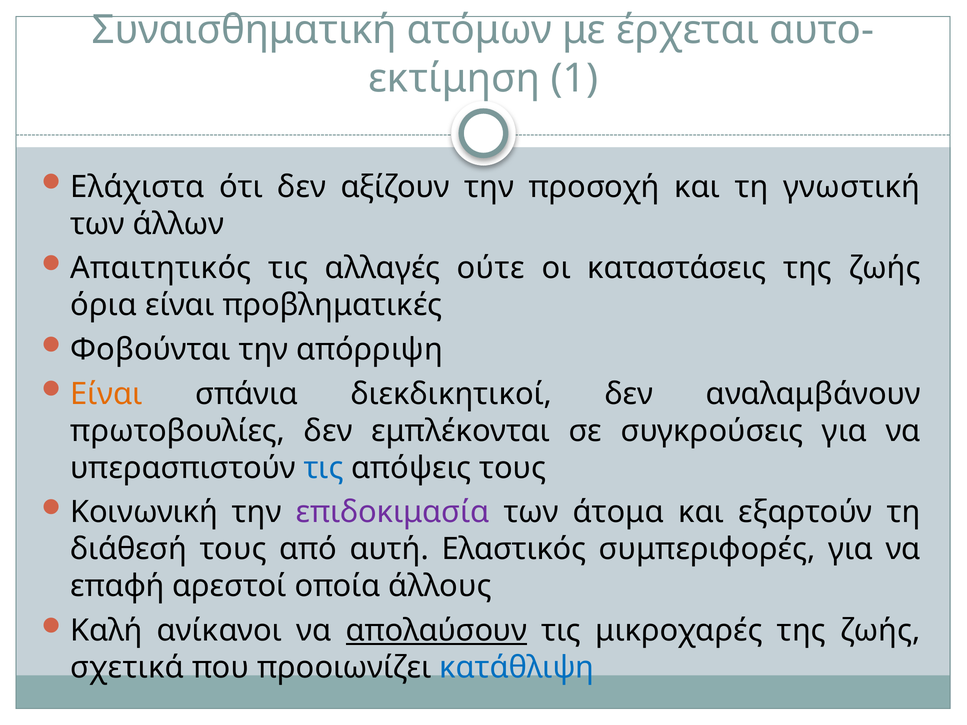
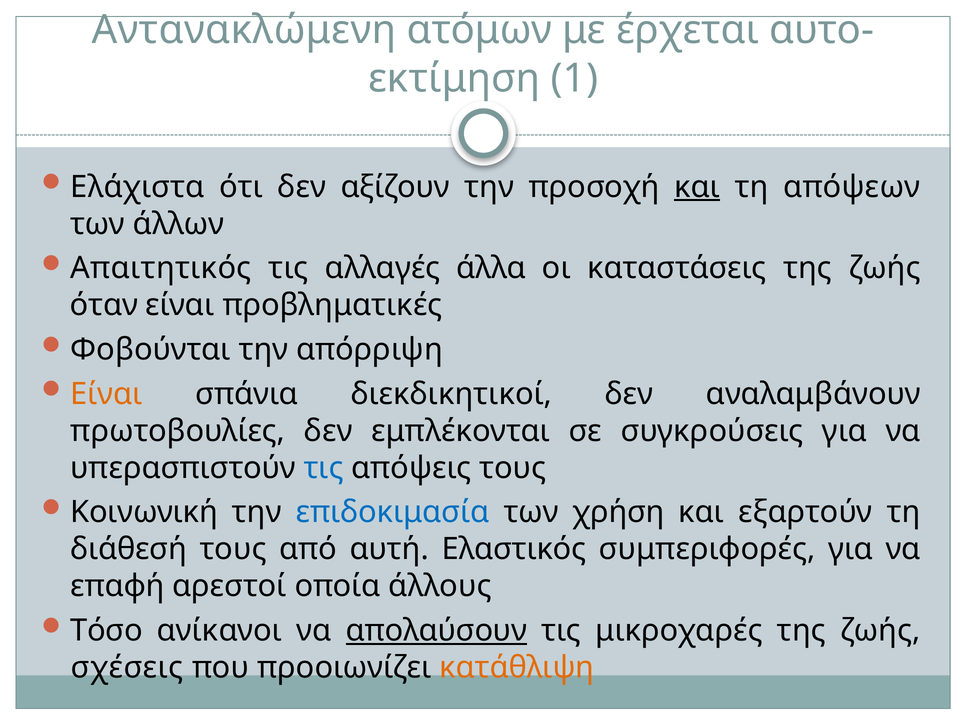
Συναισθηματική: Συναισθηματική -> Αντανακλώμενη
και at (697, 187) underline: none -> present
γνωστική: γνωστική -> απόψεων
ούτε: ούτε -> άλλα
όρια: όρια -> όταν
επιδοκιμασία colour: purple -> blue
άτομα: άτομα -> χρήση
Καλή: Καλή -> Τόσο
σχετικά: σχετικά -> σχέσεις
κατάθλιψη colour: blue -> orange
